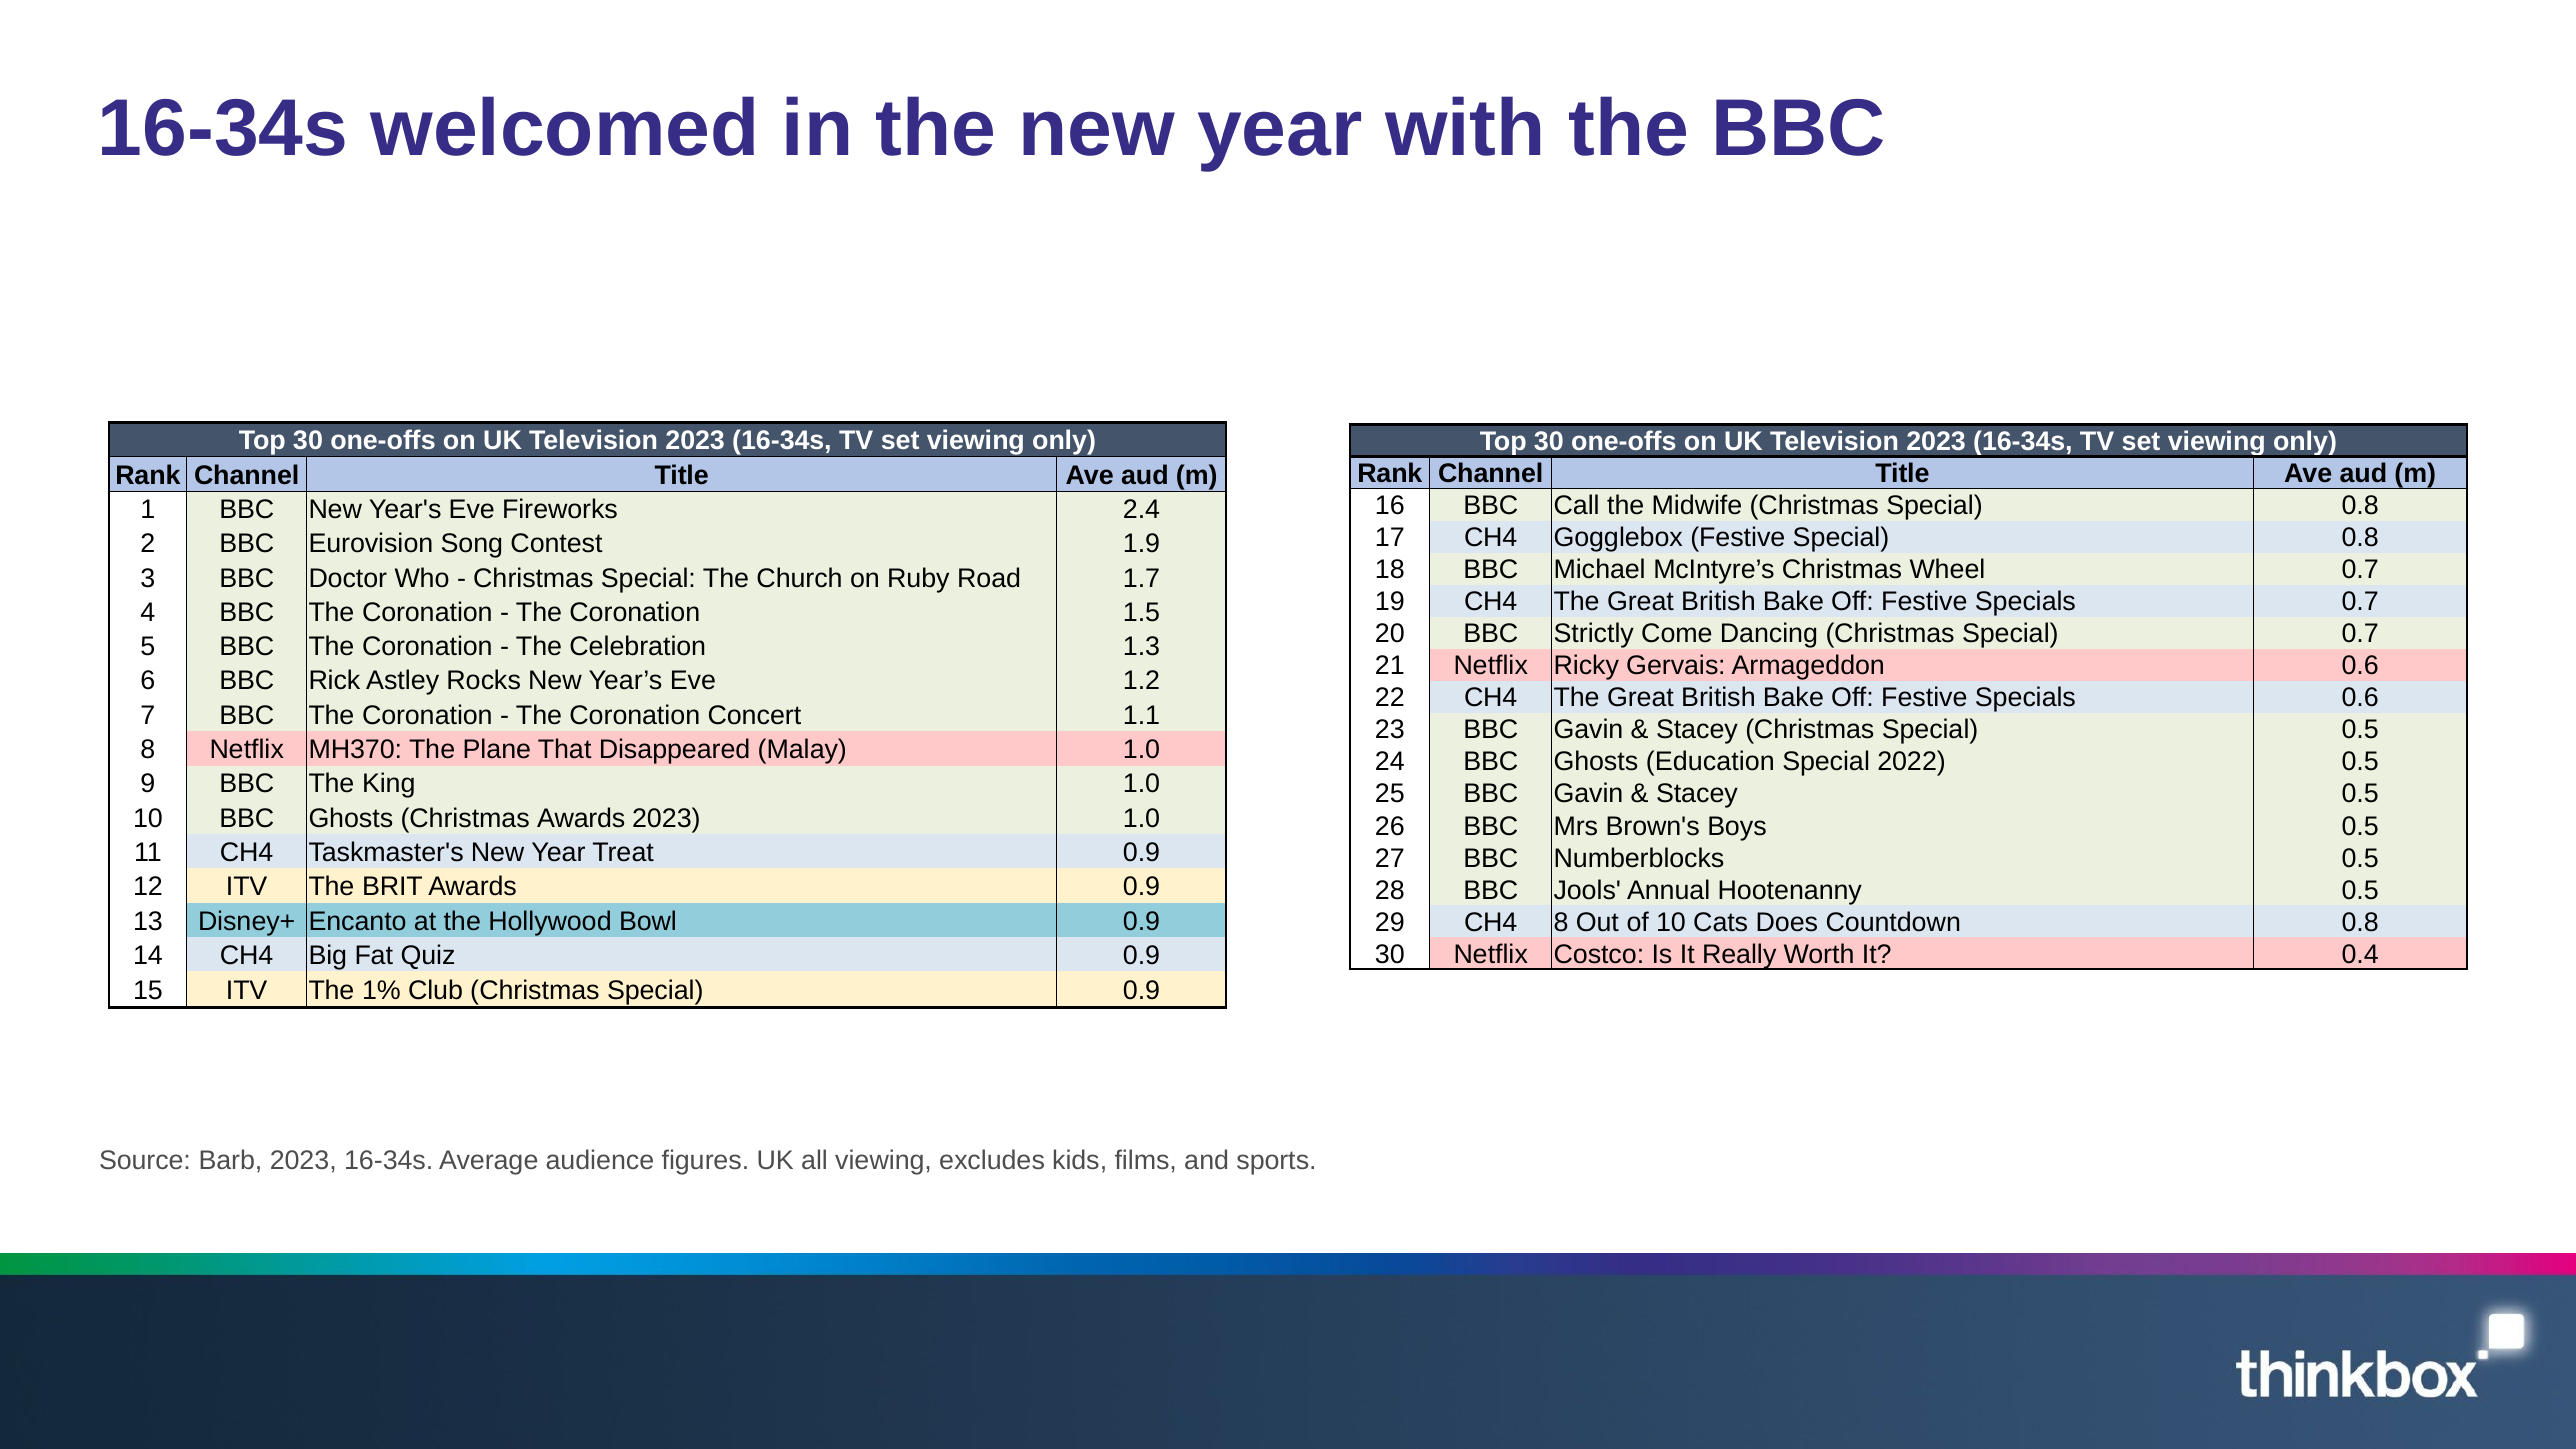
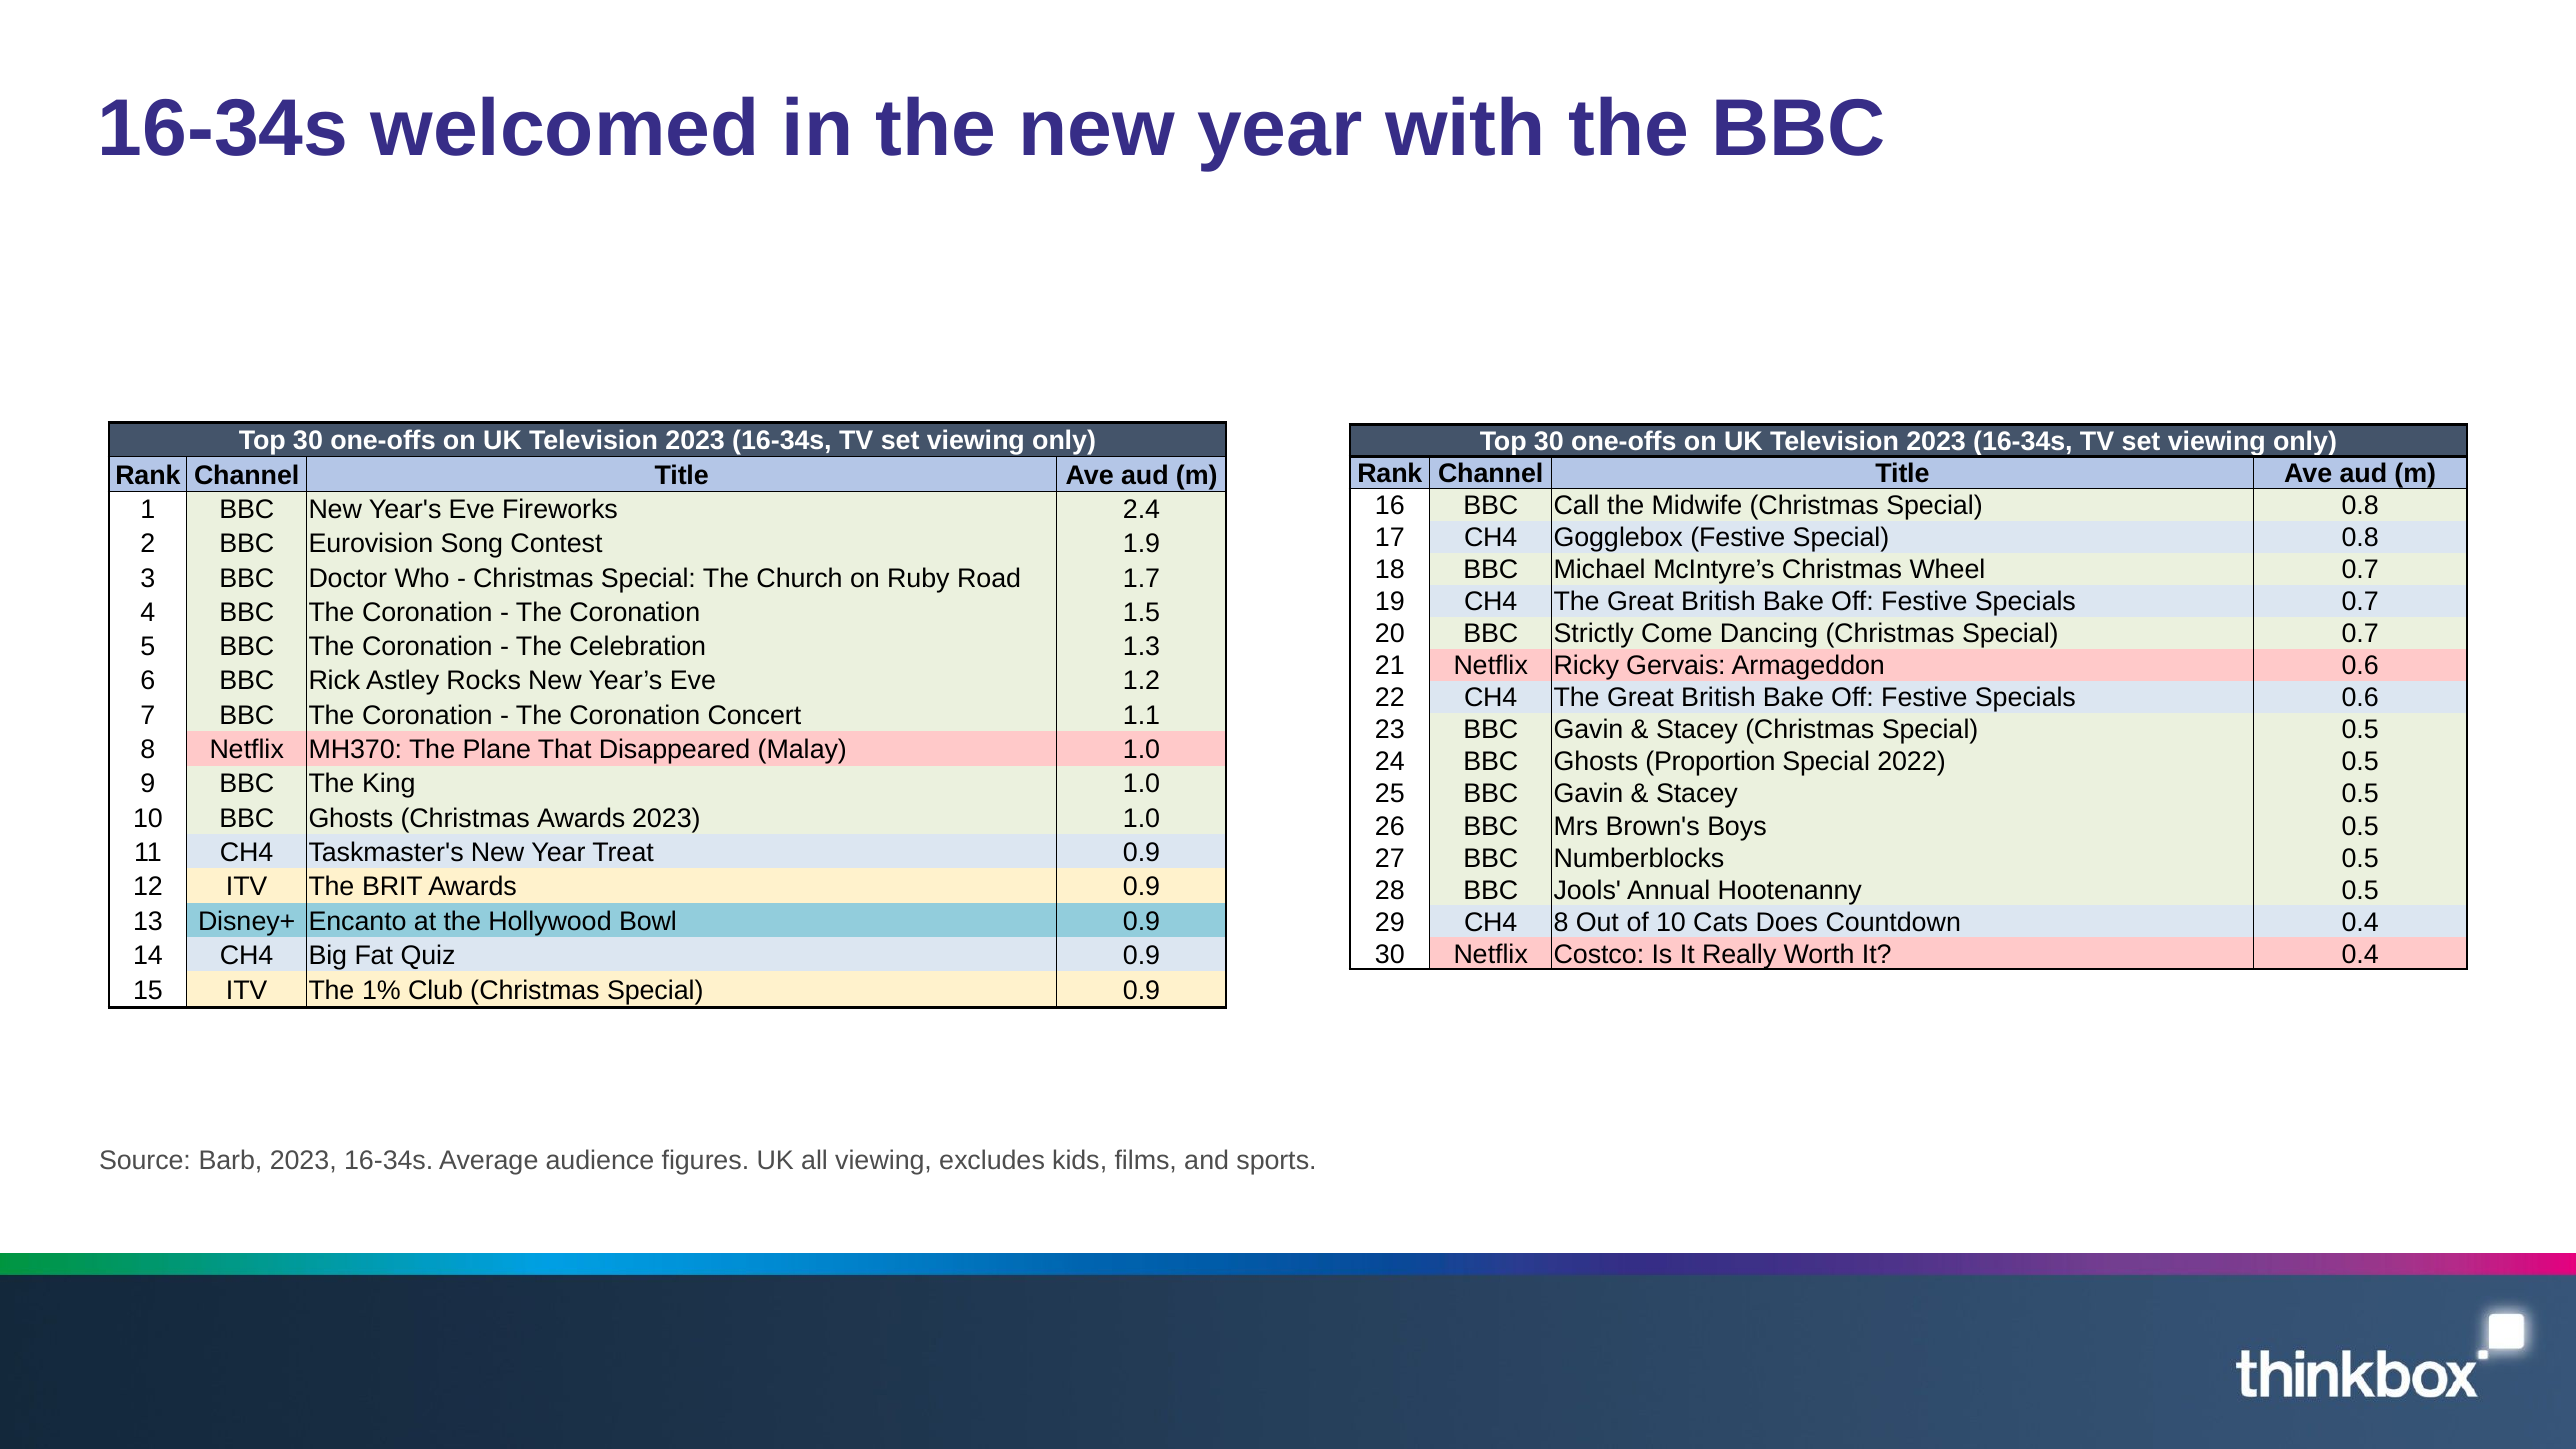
Education: Education -> Proportion
Countdown 0.8: 0.8 -> 0.4
